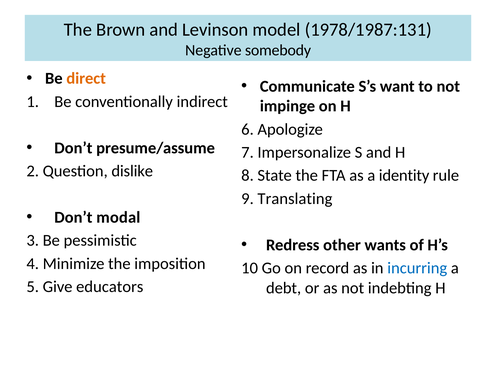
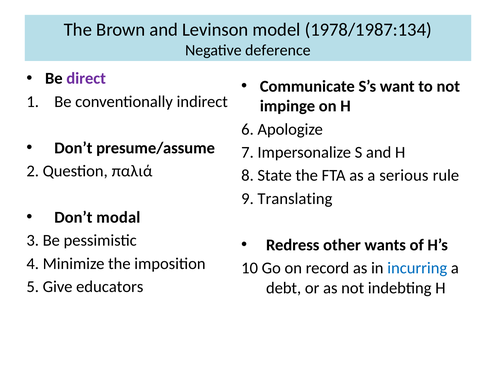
1978/1987:131: 1978/1987:131 -> 1978/1987:134
somebody: somebody -> deference
direct colour: orange -> purple
dislike: dislike -> παλιά
identity: identity -> serious
